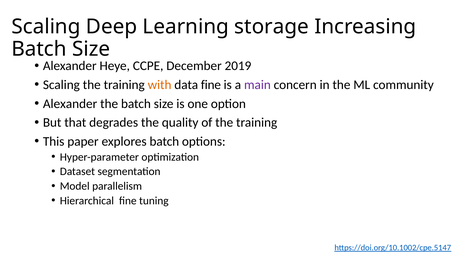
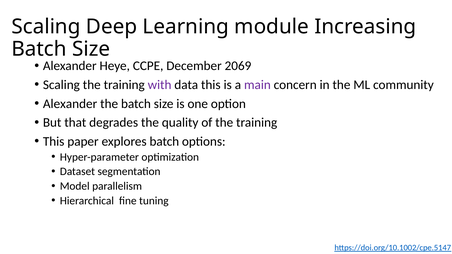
storage: storage -> module
2019: 2019 -> 2069
with colour: orange -> purple
data fine: fine -> this
